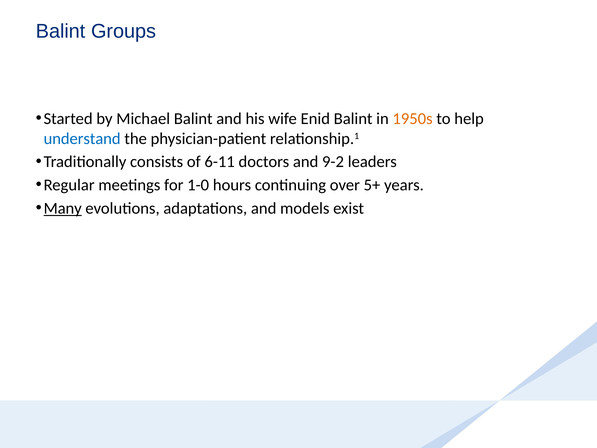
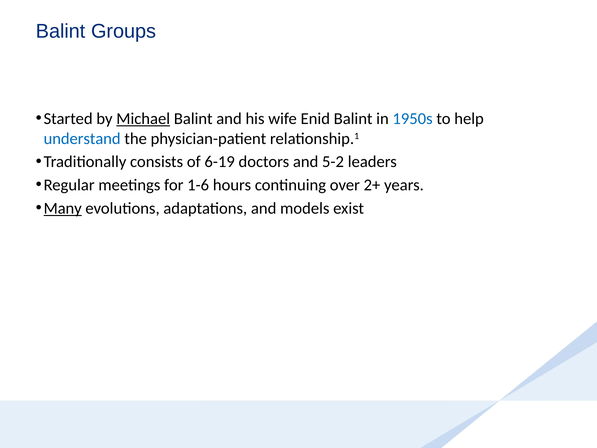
Michael underline: none -> present
1950s colour: orange -> blue
6-11: 6-11 -> 6-19
9-2: 9-2 -> 5-2
1-0: 1-0 -> 1-6
5+: 5+ -> 2+
